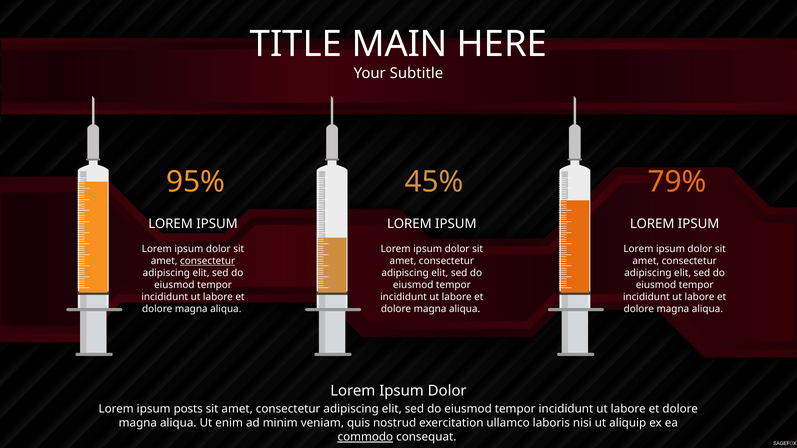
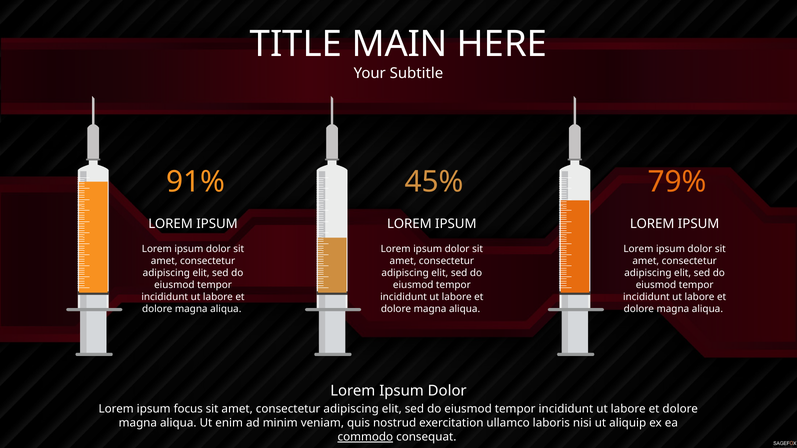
95%: 95% -> 91%
consectetur at (208, 261) underline: present -> none
posts: posts -> focus
